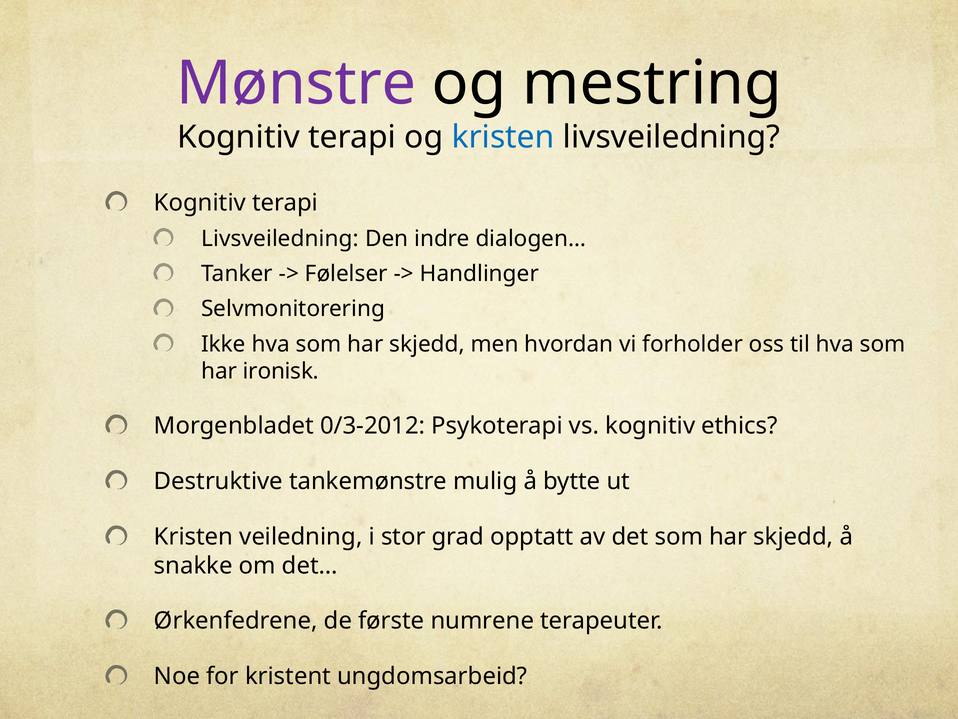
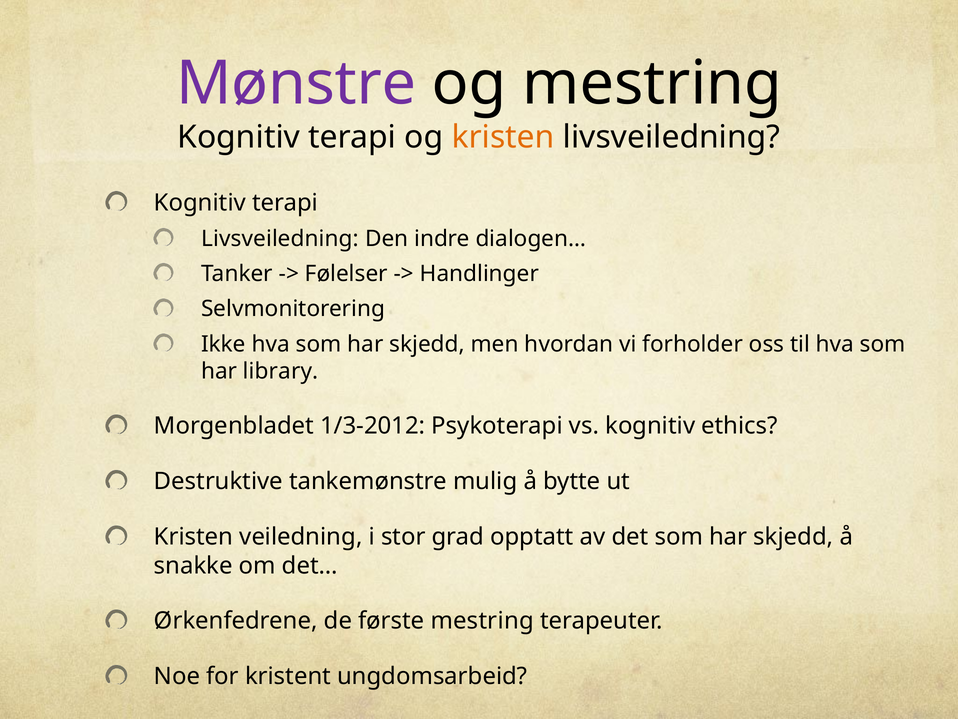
kristen at (503, 137) colour: blue -> orange
ironisk: ironisk -> library
0/3-2012: 0/3-2012 -> 1/3-2012
første numrene: numrene -> mestring
